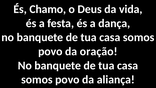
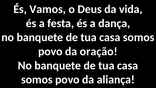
Chamo: Chamo -> Vamos
